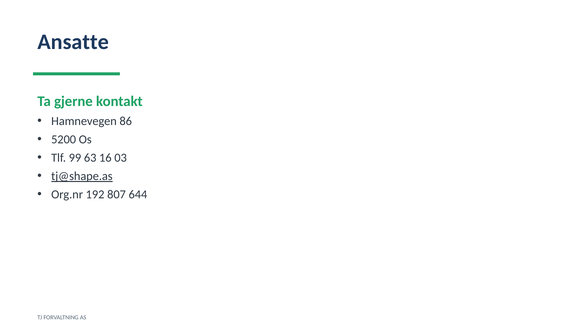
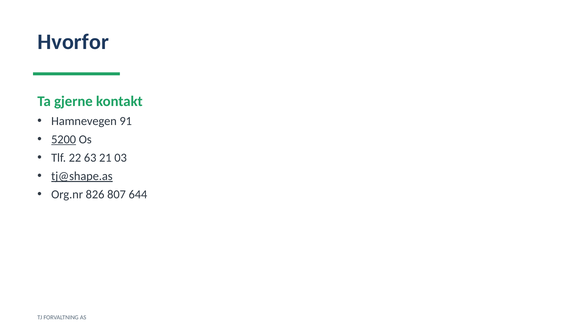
Ansatte: Ansatte -> Hvorfor
86: 86 -> 91
5200 underline: none -> present
99: 99 -> 22
16: 16 -> 21
192: 192 -> 826
